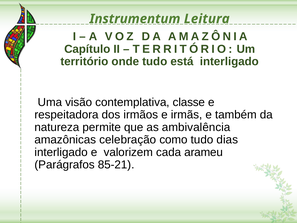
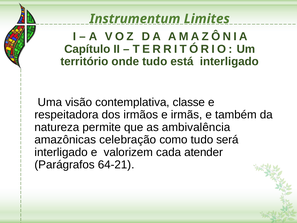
Leitura: Leitura -> Limites
dias: dias -> será
arameu: arameu -> atender
85-21: 85-21 -> 64-21
